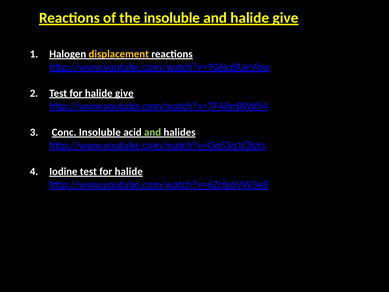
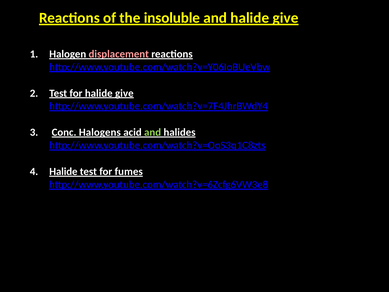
displacement colour: yellow -> pink
Conc Insoluble: Insoluble -> Halogens
Iodine at (63, 171): Iodine -> Halide
halide at (129, 171): halide -> fumes
